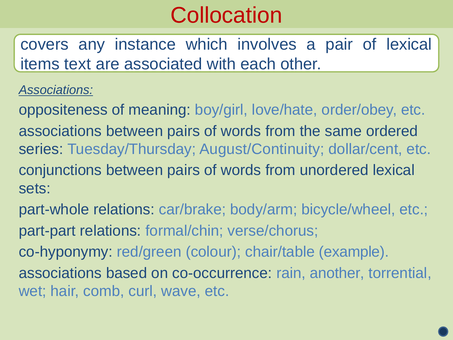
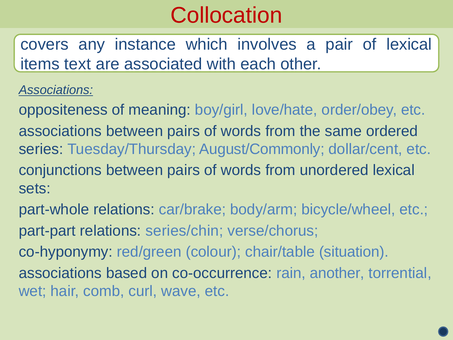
August/Continuity: August/Continuity -> August/Commonly
formal/chin: formal/chin -> series/chin
example: example -> situation
